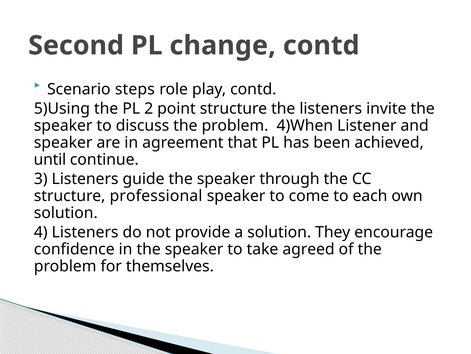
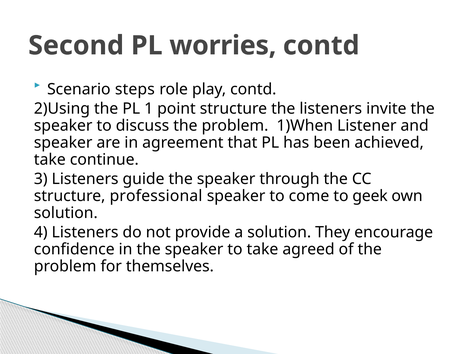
change: change -> worries
5)Using: 5)Using -> 2)Using
2: 2 -> 1
4)When: 4)When -> 1)When
until at (50, 159): until -> take
each: each -> geek
